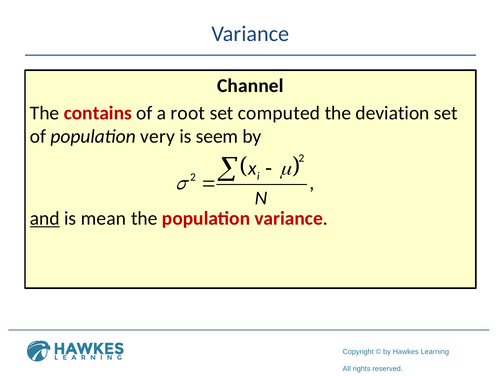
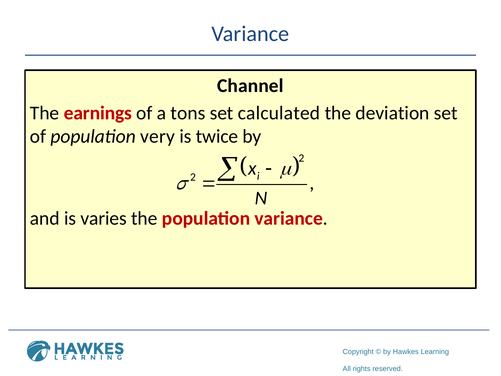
contains: contains -> earnings
root: root -> tons
computed: computed -> calculated
seem: seem -> twice
and underline: present -> none
mean: mean -> varies
